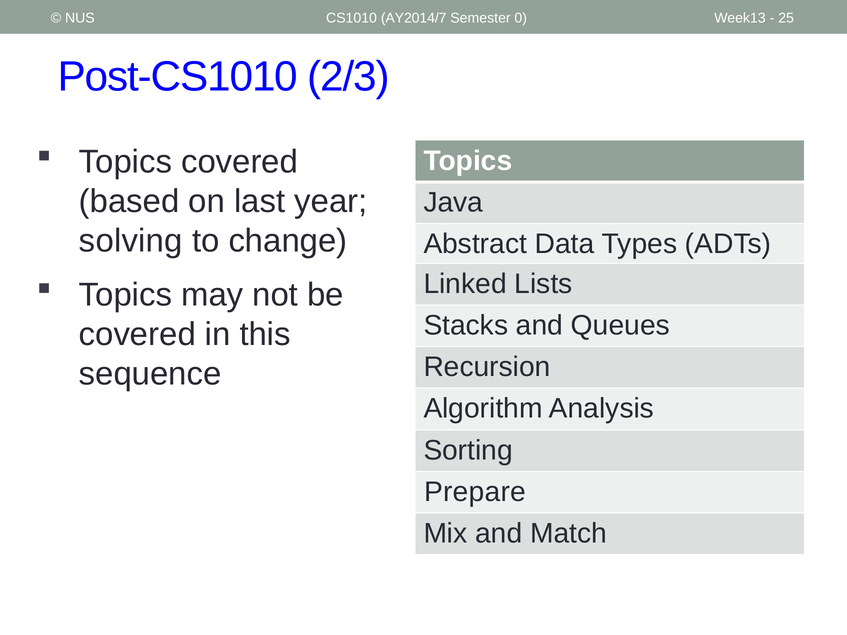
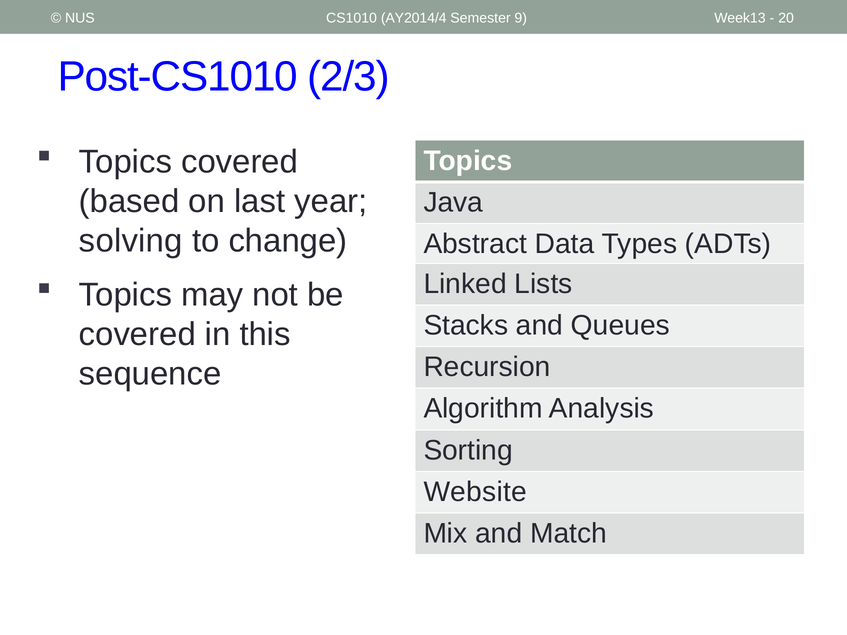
AY2014/7: AY2014/7 -> AY2014/4
0: 0 -> 9
25: 25 -> 20
Prepare: Prepare -> Website
